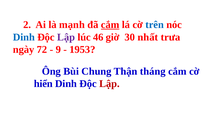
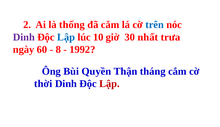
mạnh: mạnh -> thống
cắm at (110, 25) underline: present -> none
Dinh at (24, 37) colour: blue -> purple
Lập at (66, 37) colour: purple -> blue
46: 46 -> 10
72: 72 -> 60
9: 9 -> 8
1953: 1953 -> 1992
Chung: Chung -> Quyền
hiển: hiển -> thời
